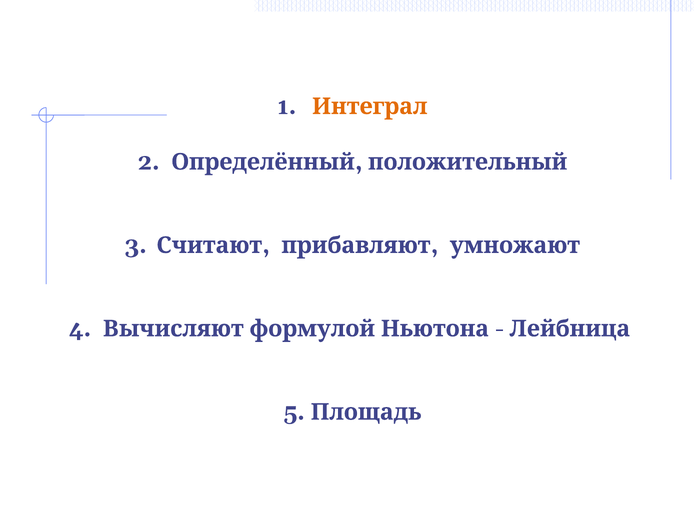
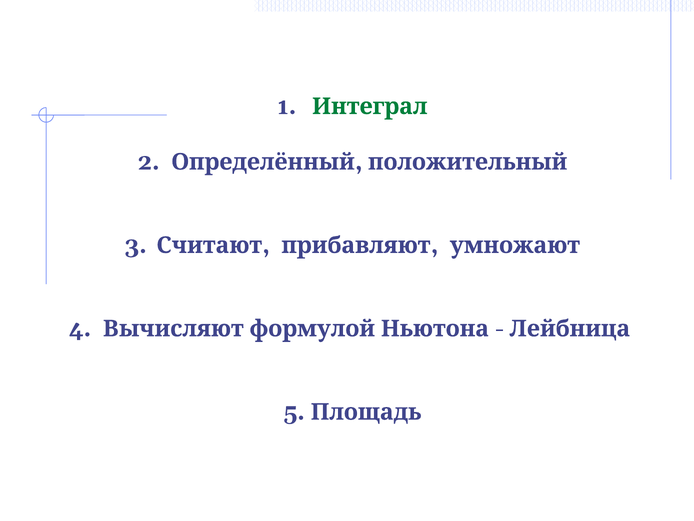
Интеграл colour: orange -> green
